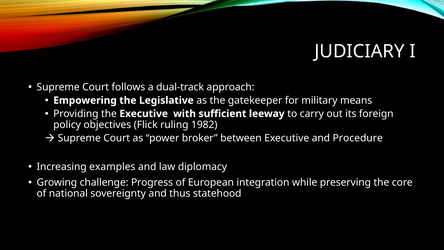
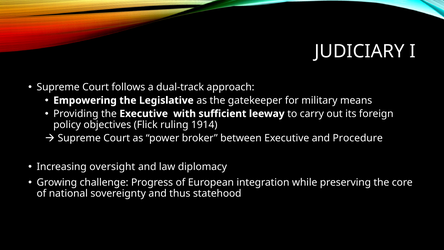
1982: 1982 -> 1914
examples: examples -> oversight
